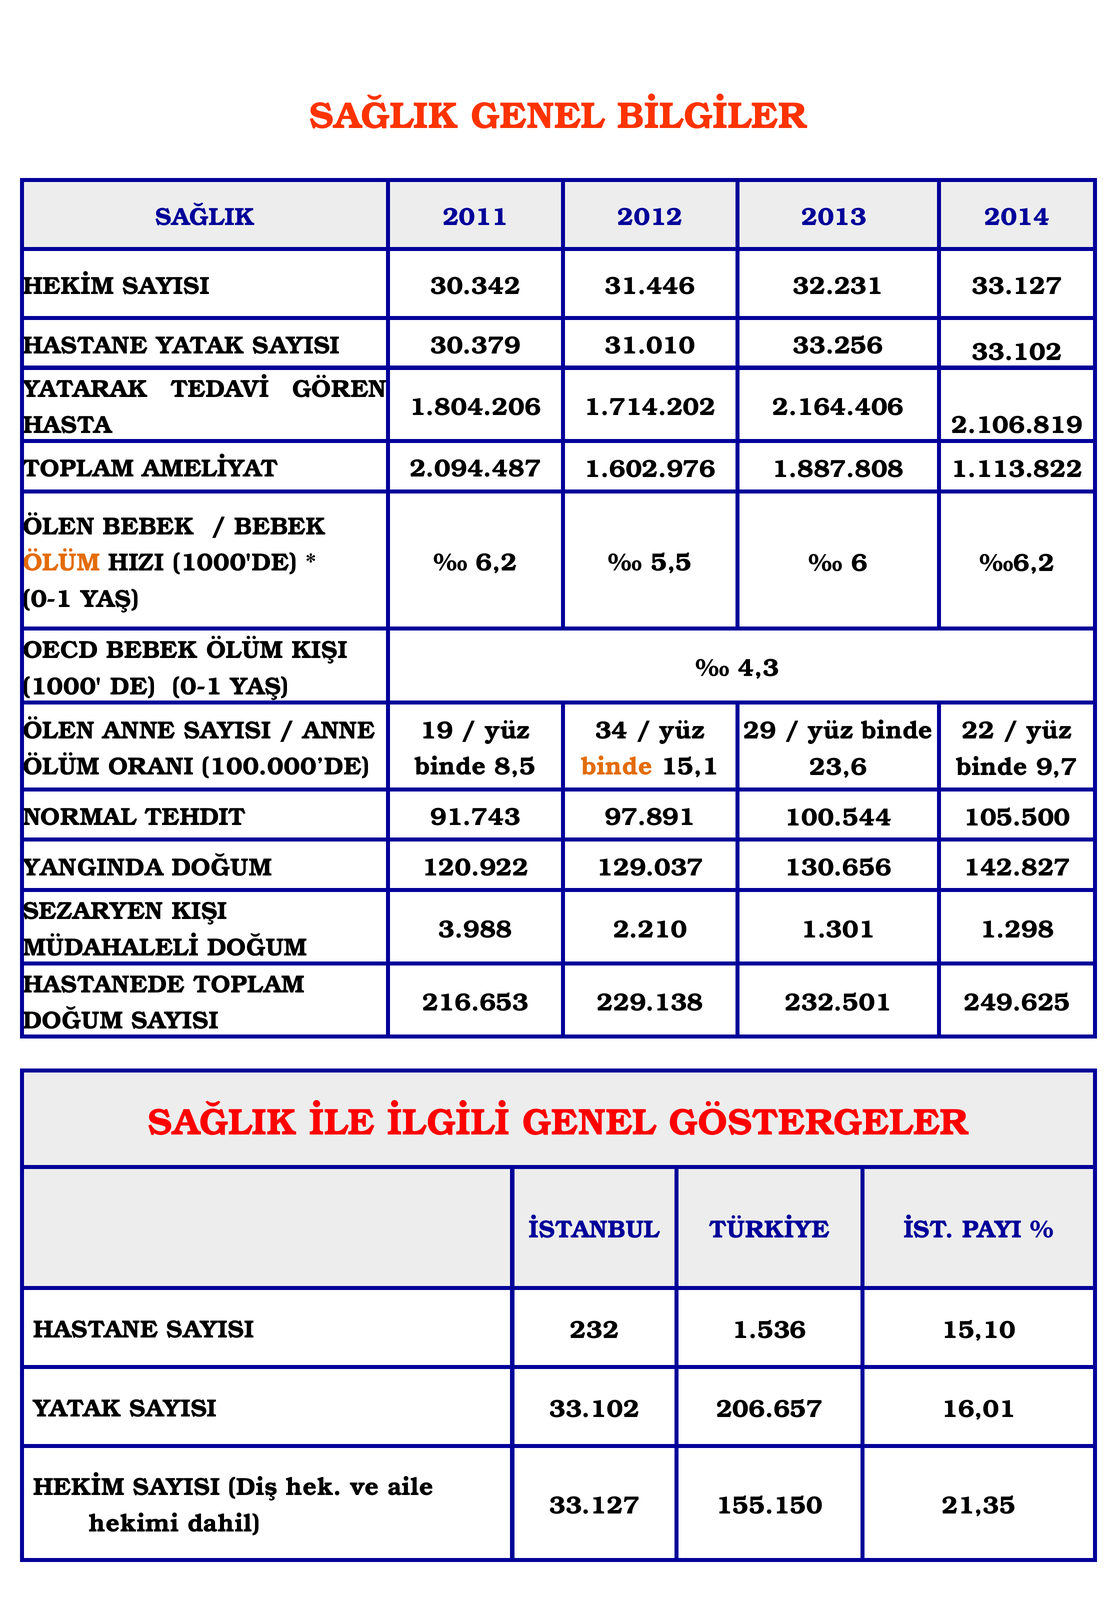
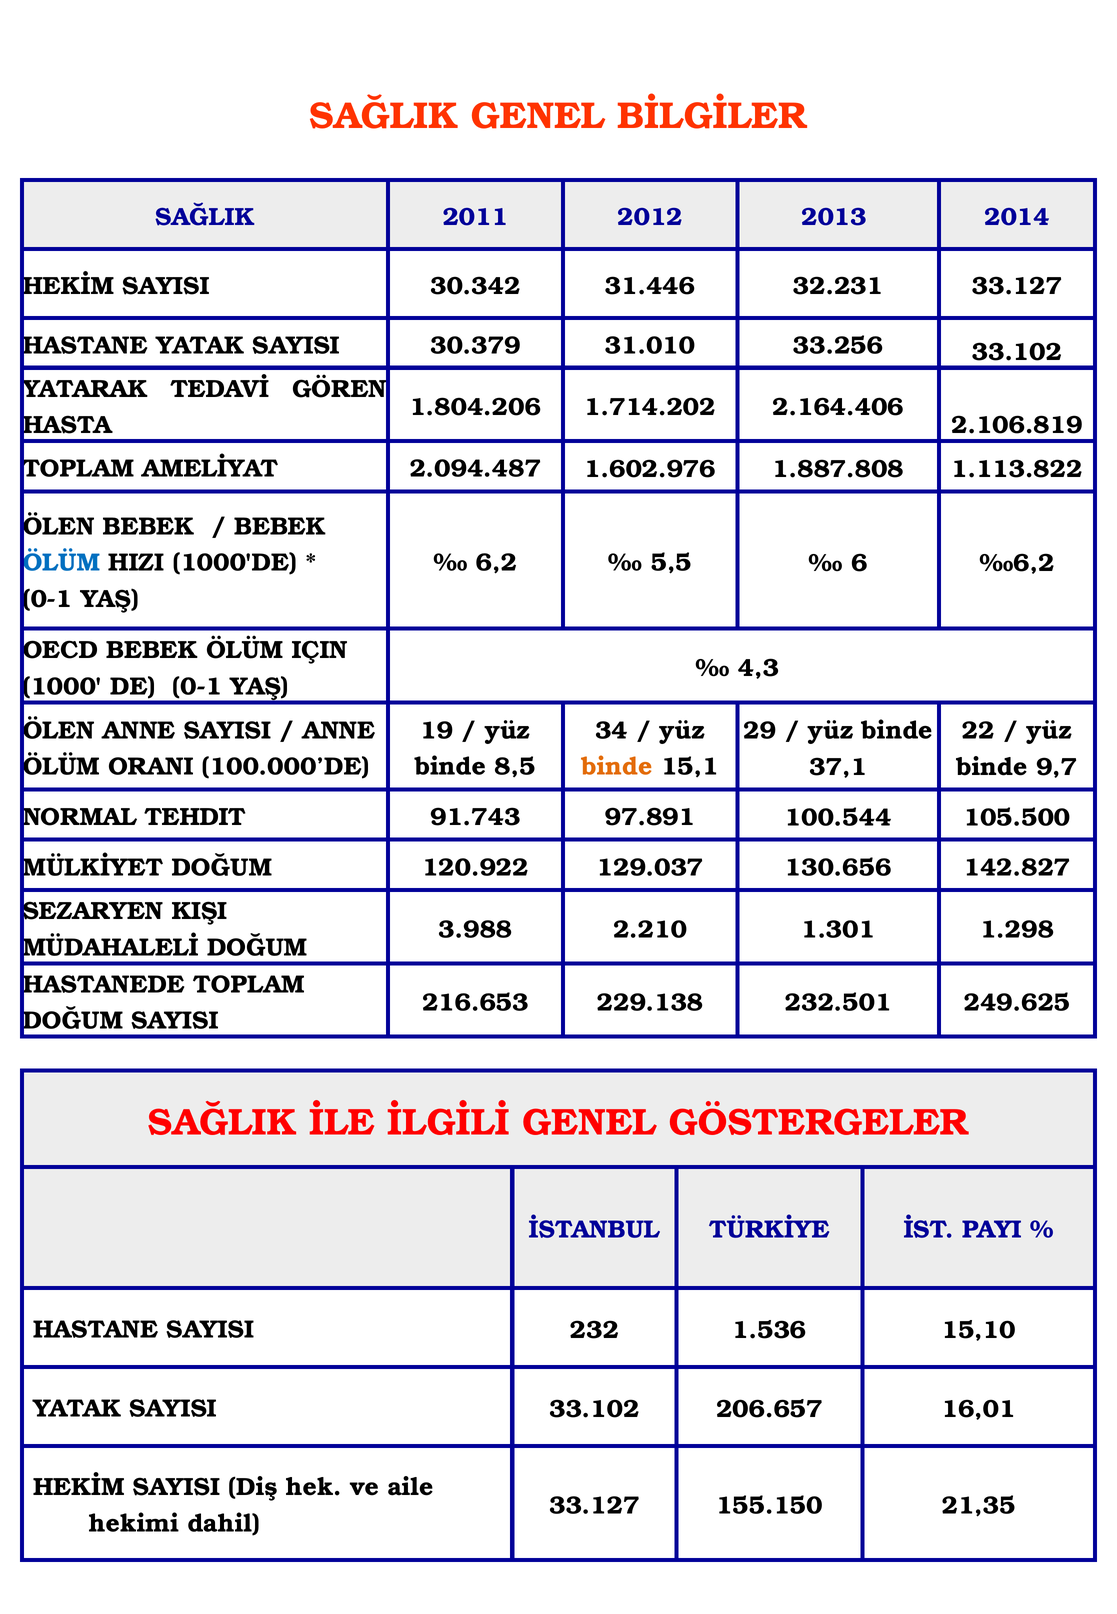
ÖLÜM at (61, 562) colour: orange -> blue
ÖLÜM KIŞI: KIŞI -> IÇIN
23,6: 23,6 -> 37,1
YANGINDA: YANGINDA -> MÜLKİYET
